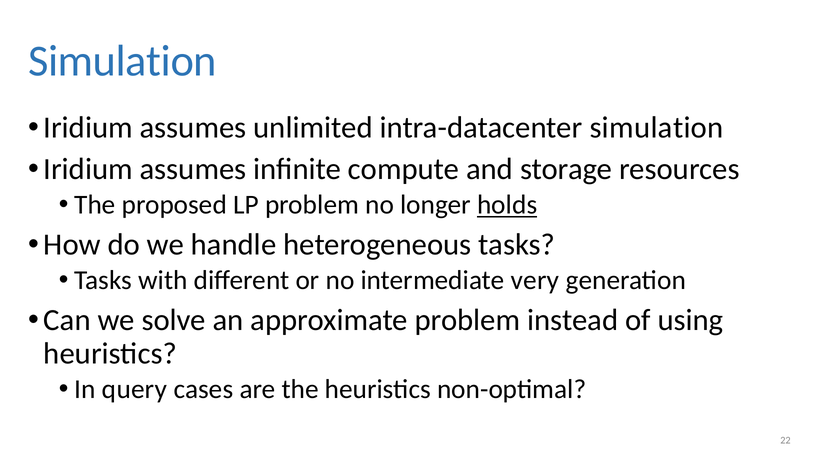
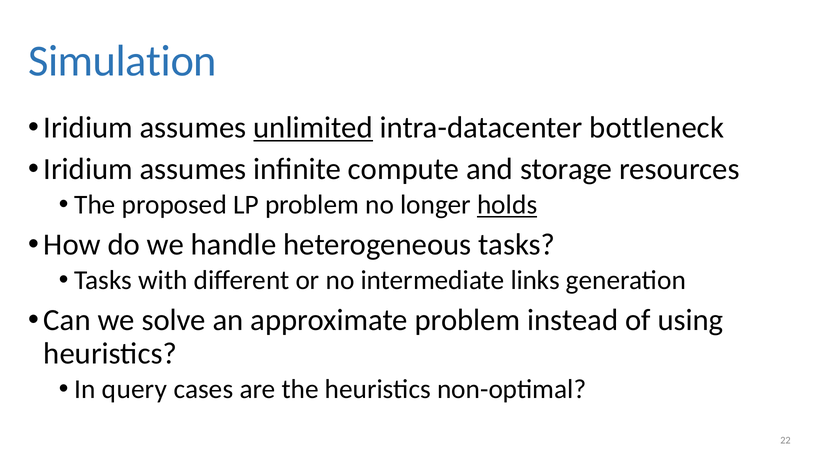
unlimited underline: none -> present
intra-datacenter simulation: simulation -> bottleneck
very: very -> links
